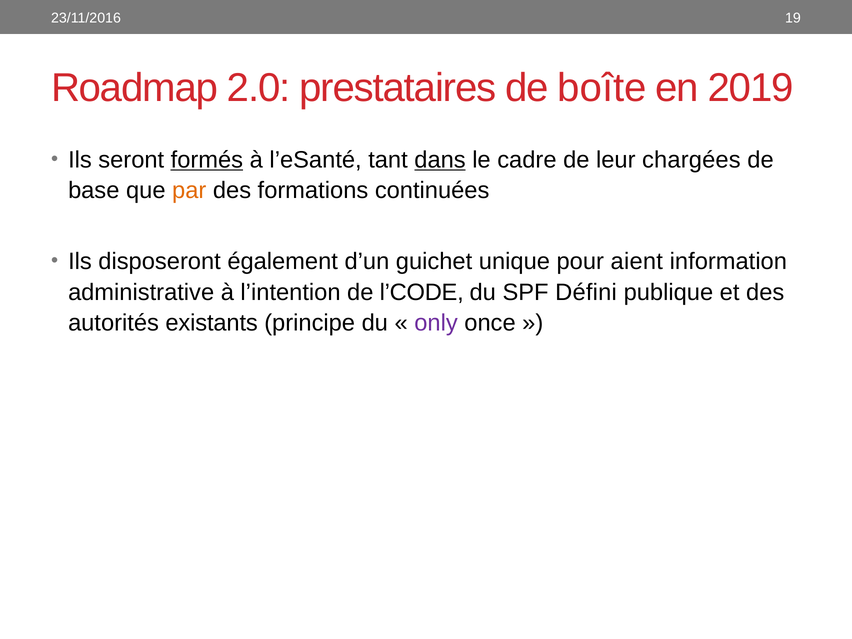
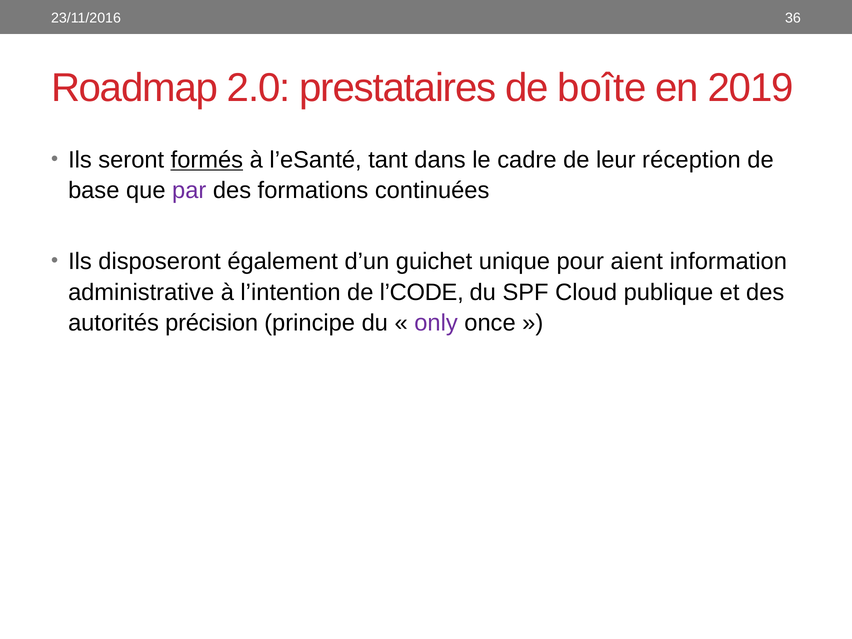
19: 19 -> 36
dans underline: present -> none
chargées: chargées -> réception
par colour: orange -> purple
Défini: Défini -> Cloud
existants: existants -> précision
